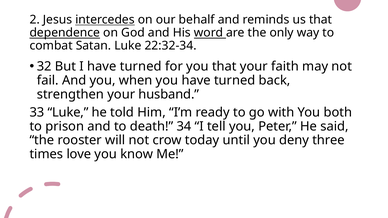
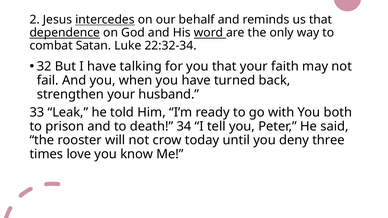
I have turned: turned -> talking
33 Luke: Luke -> Leak
